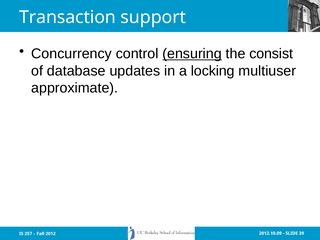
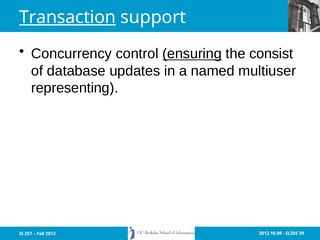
Transaction underline: none -> present
locking: locking -> named
approximate: approximate -> representing
